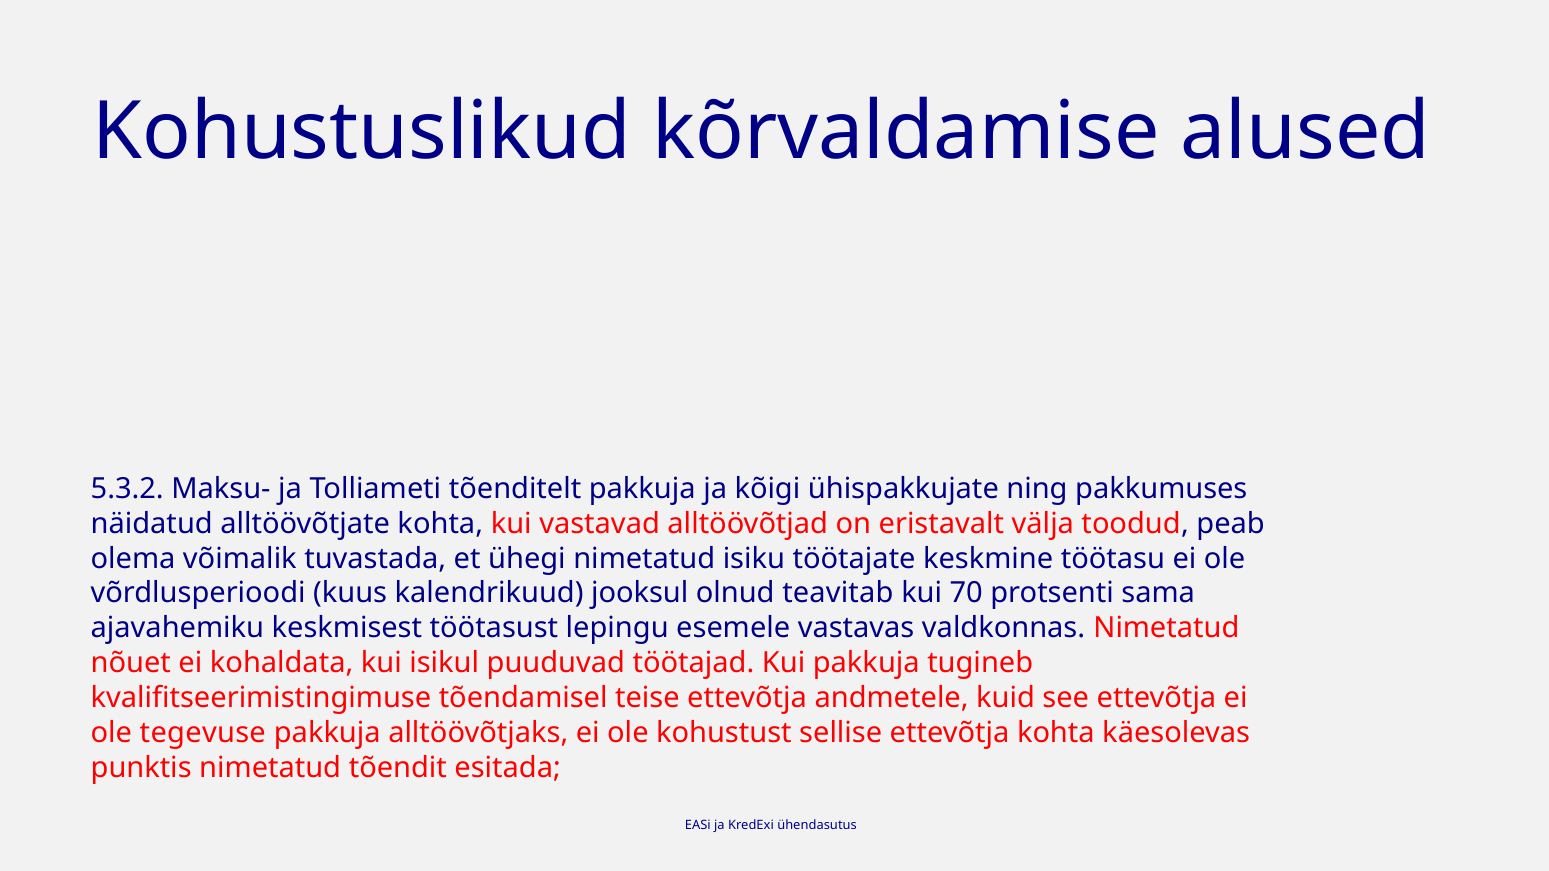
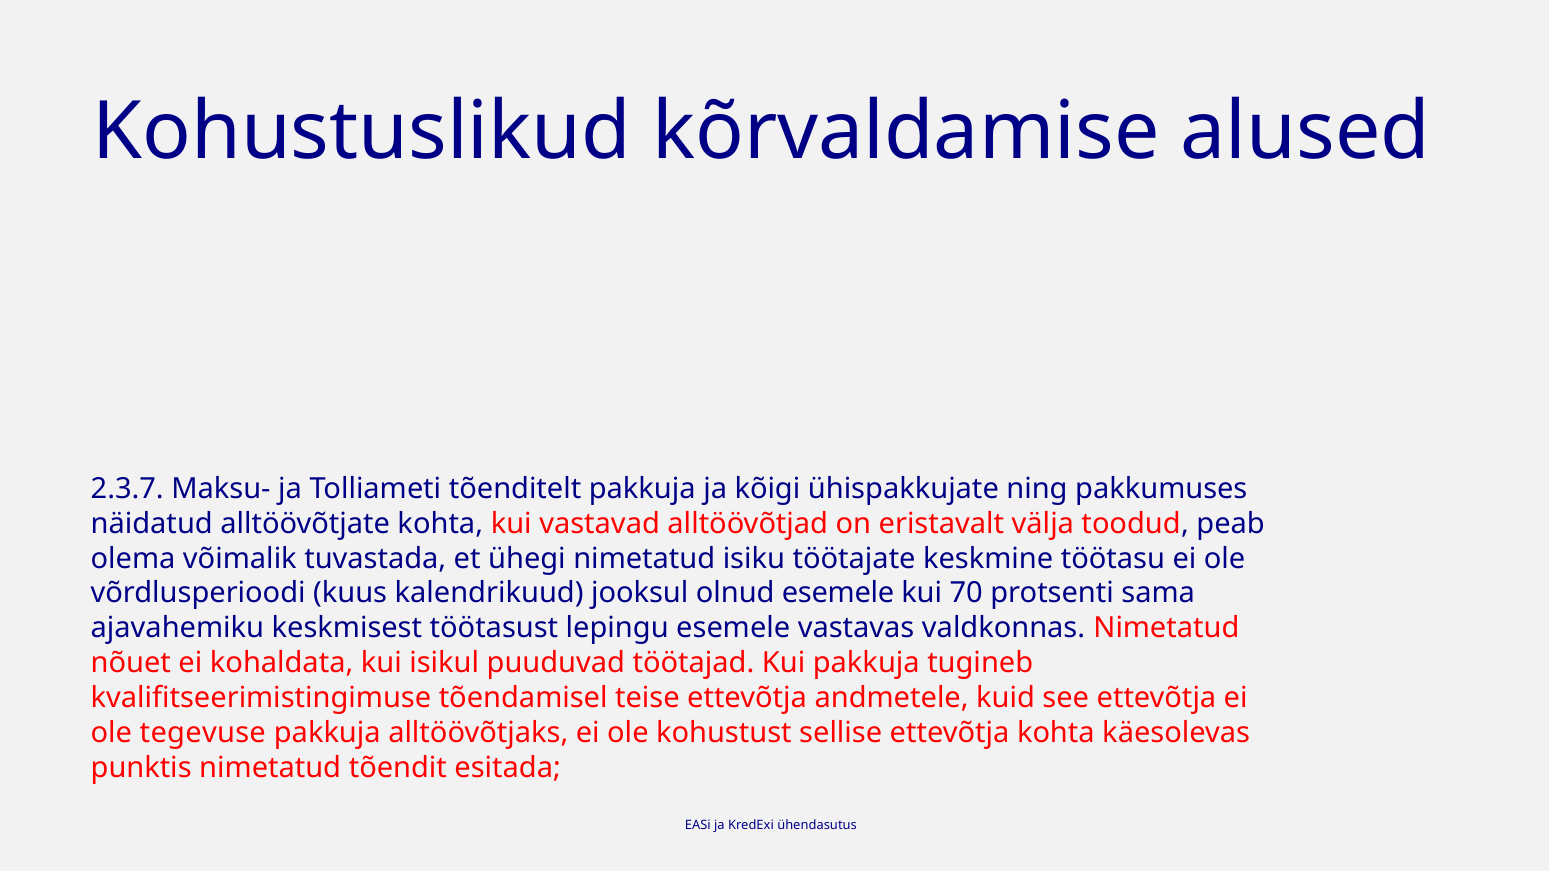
5.3.2: 5.3.2 -> 2.3.7
olnud teavitab: teavitab -> esemele
